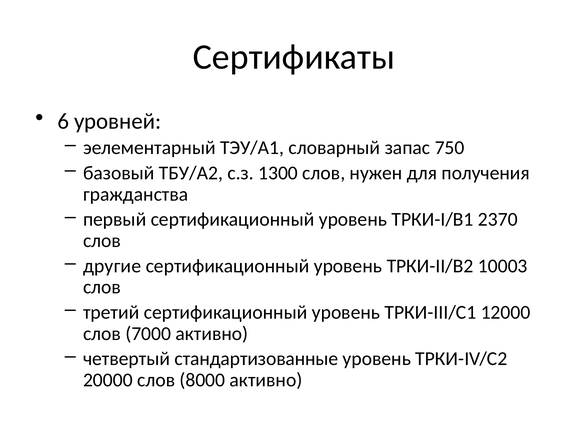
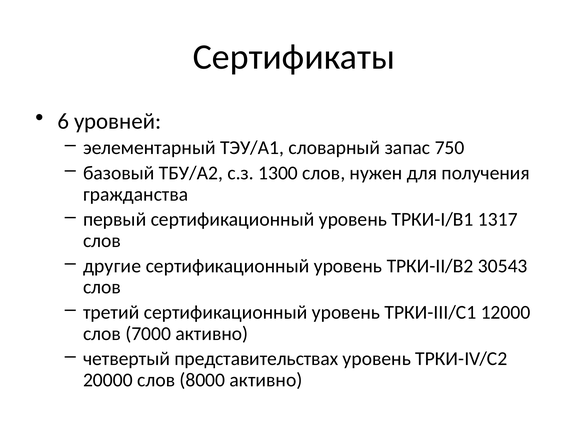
2370: 2370 -> 1317
10003: 10003 -> 30543
стандартизованные: стандартизованные -> представительствах
